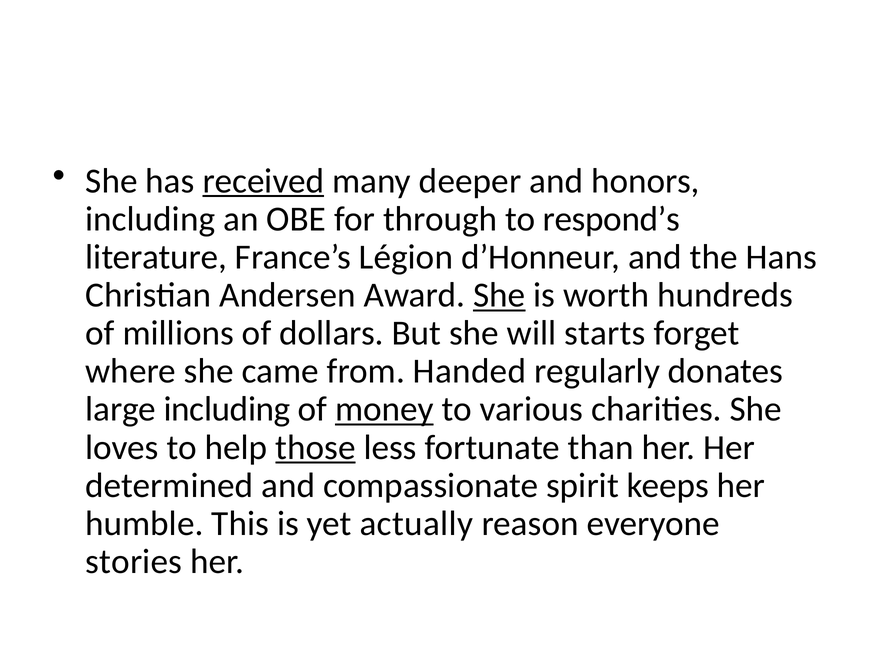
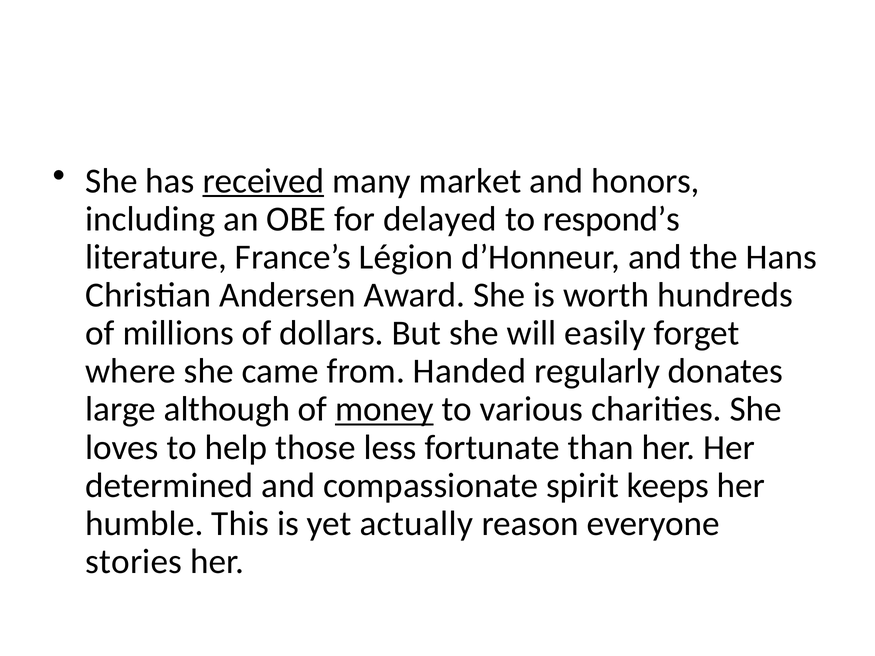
deeper: deeper -> market
through: through -> delayed
She at (499, 295) underline: present -> none
starts: starts -> easily
large including: including -> although
those underline: present -> none
